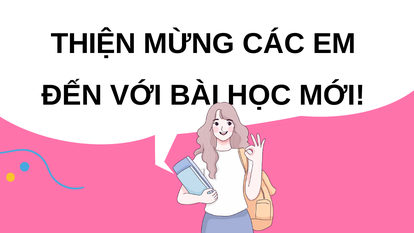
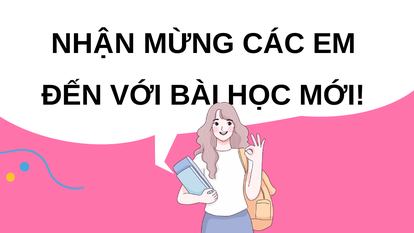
THIỆN: THIỆN -> NHẬN
